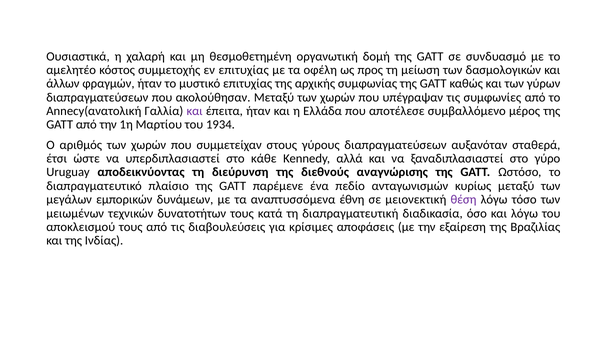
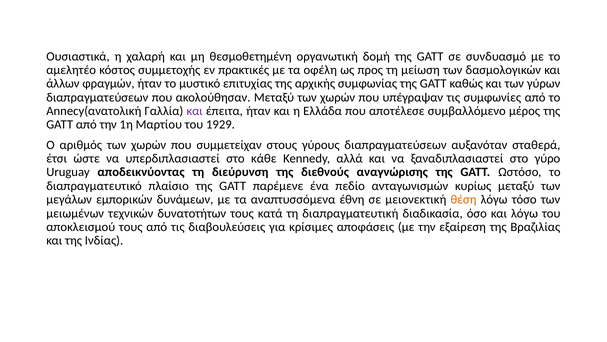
εν επιτυχίας: επιτυχίας -> πρακτικές
1934: 1934 -> 1929
θέση colour: purple -> orange
